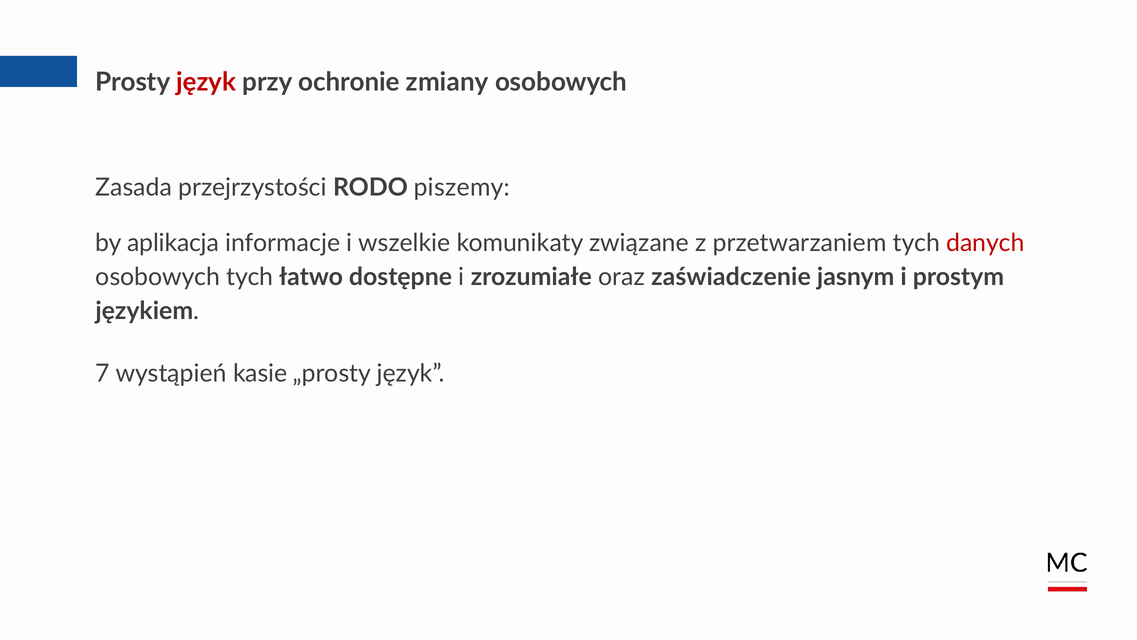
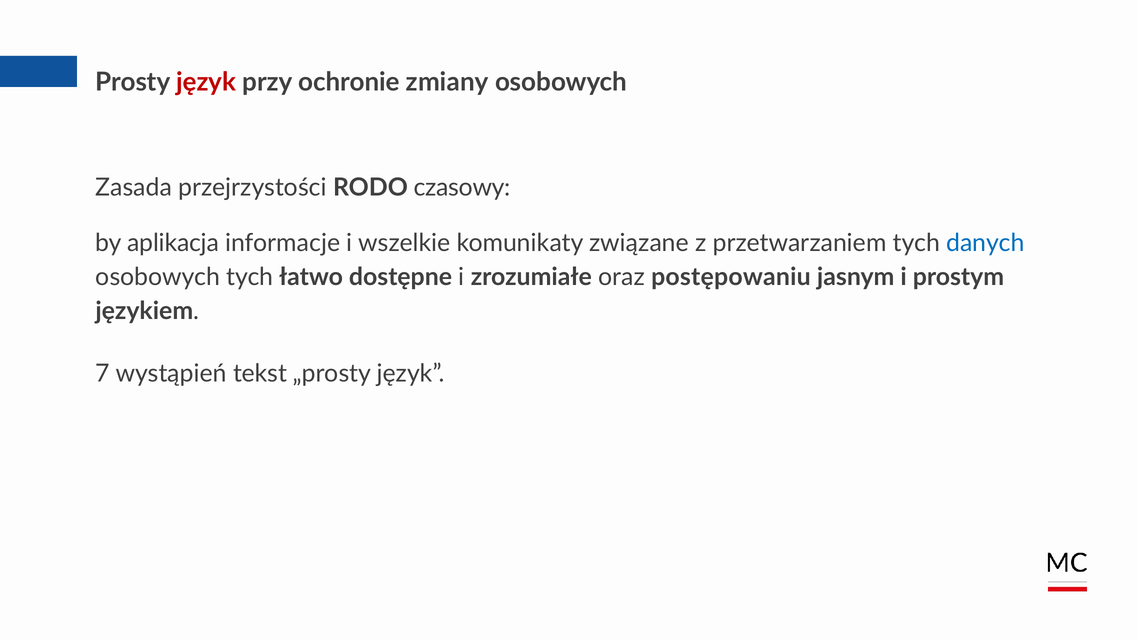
piszemy: piszemy -> czasowy
danych colour: red -> blue
zaświadczenie: zaświadczenie -> postępowaniu
kasie: kasie -> tekst
